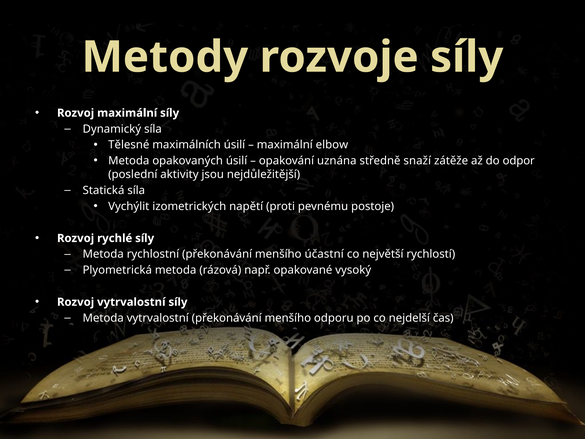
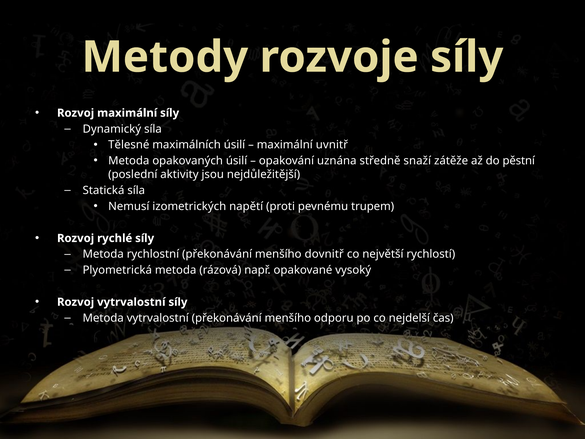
elbow: elbow -> uvnitř
odpor: odpor -> pěstní
Vychýlit: Vychýlit -> Nemusí
postoje: postoje -> trupem
účastní: účastní -> dovnitř
